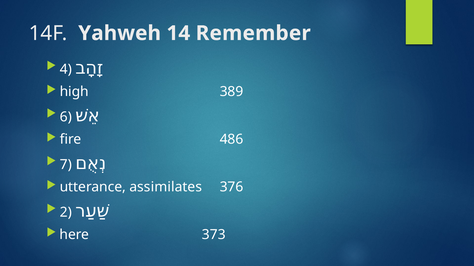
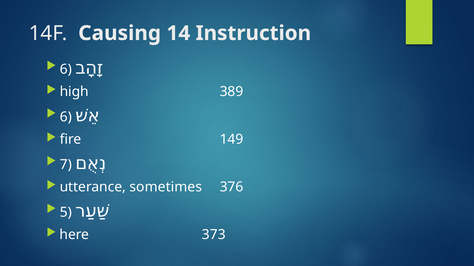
Yahweh: Yahweh -> Causing
Remember: Remember -> Instruction
4 at (66, 70): 4 -> 6
486: 486 -> 149
assimilates: assimilates -> sometimes
2: 2 -> 5
